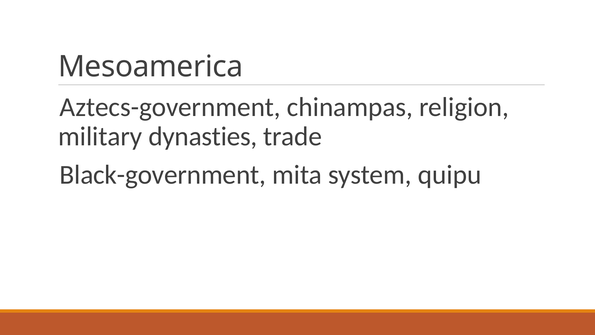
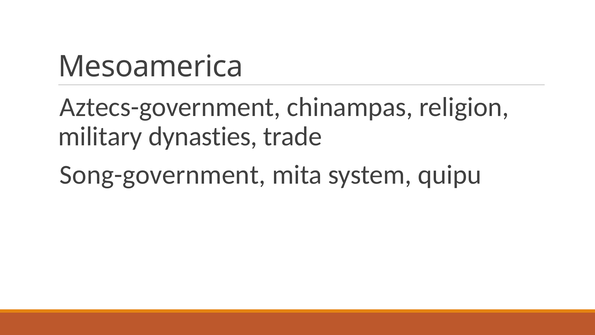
Black-government: Black-government -> Song-government
